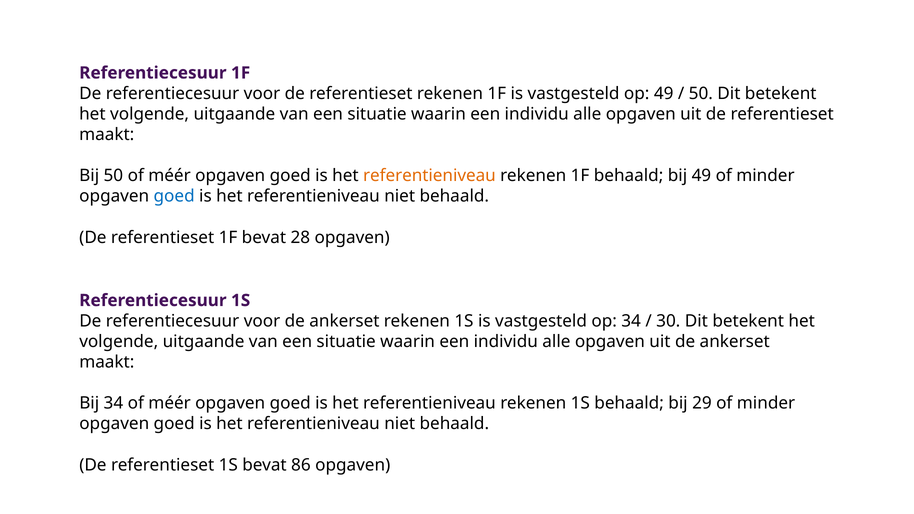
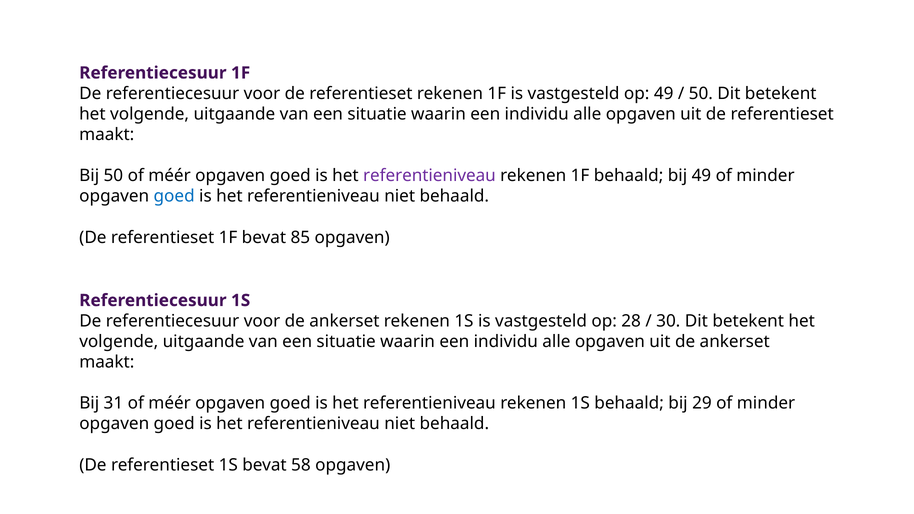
referentieniveau at (429, 176) colour: orange -> purple
28: 28 -> 85
op 34: 34 -> 28
Bij 34: 34 -> 31
86: 86 -> 58
